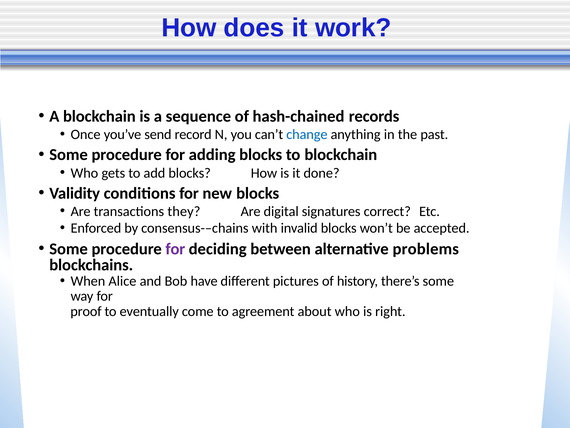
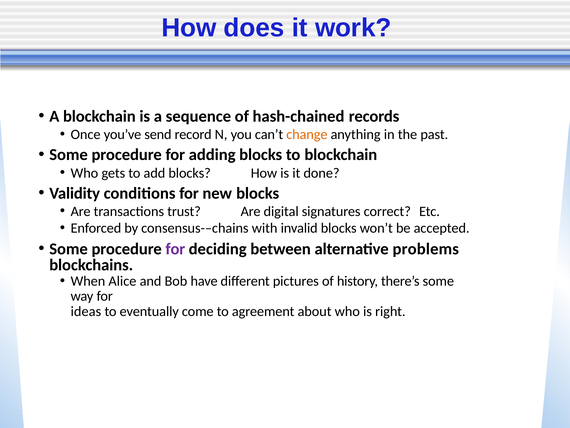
change colour: blue -> orange
they: they -> trust
proof: proof -> ideas
